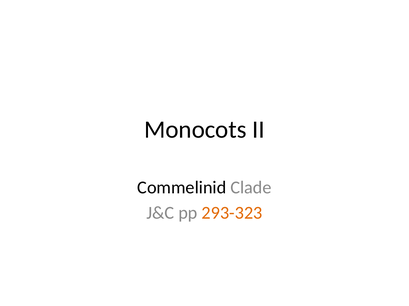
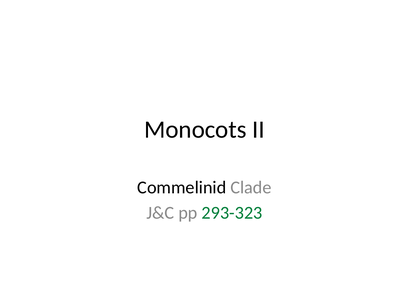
293-323 colour: orange -> green
